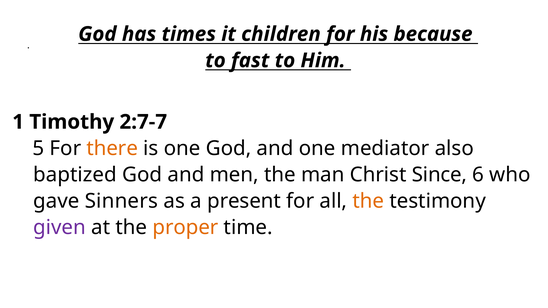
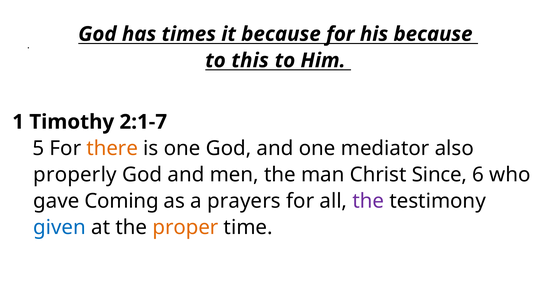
it children: children -> because
fast: fast -> this
2:7-7: 2:7-7 -> 2:1-7
baptized: baptized -> properly
Sinners: Sinners -> Coming
present: present -> prayers
the at (368, 201) colour: orange -> purple
given colour: purple -> blue
